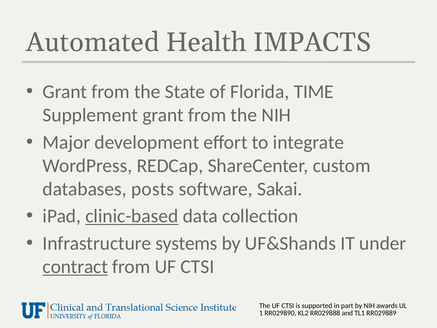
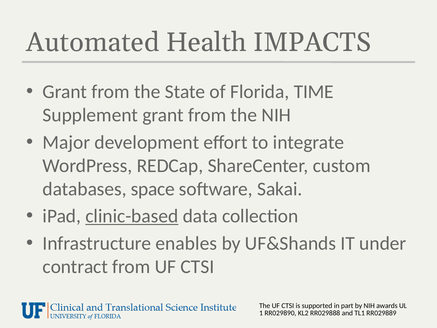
posts: posts -> space
systems: systems -> enables
contract underline: present -> none
